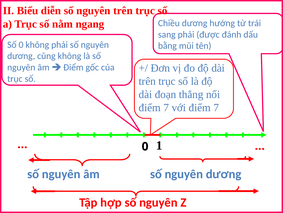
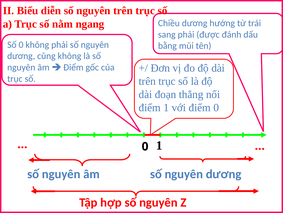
7 at (166, 107): 7 -> 1
với điểm 7: 7 -> 0
